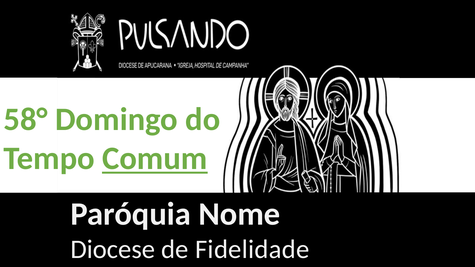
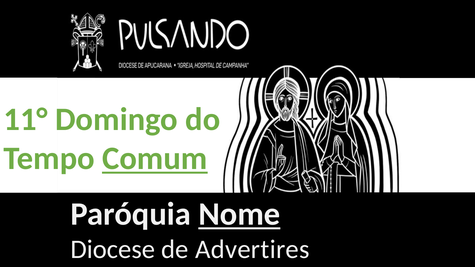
58°: 58° -> 11°
Nome underline: none -> present
Fidelidade: Fidelidade -> Advertires
